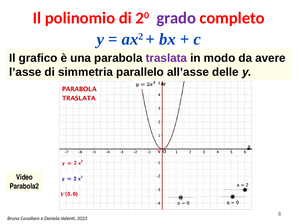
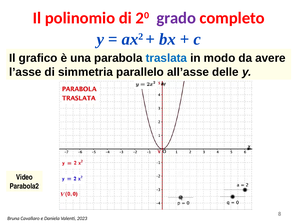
traslata colour: purple -> blue
